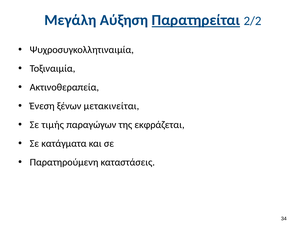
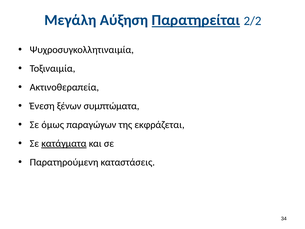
μετακινείται: μετακινείται -> συμπτώματα
τιμής: τιμής -> όμως
κατάγματα underline: none -> present
